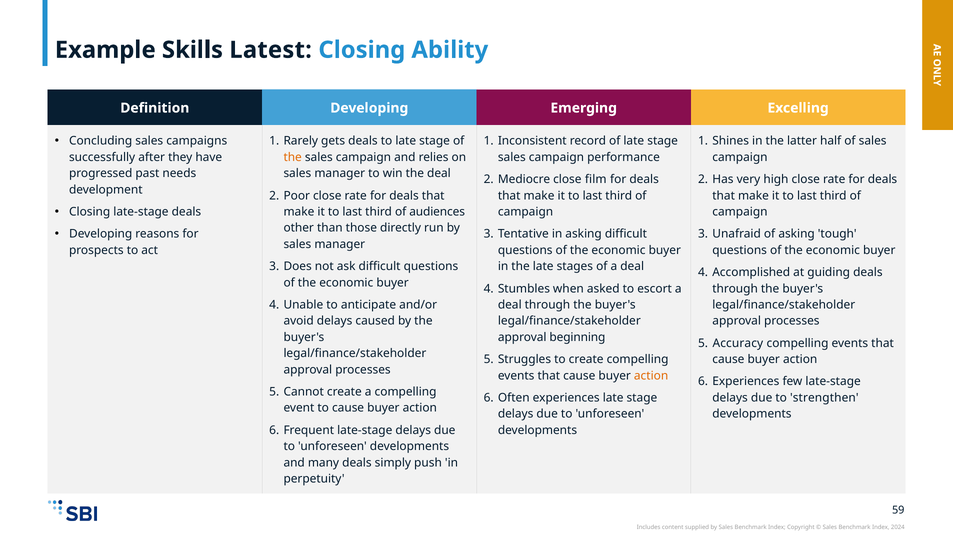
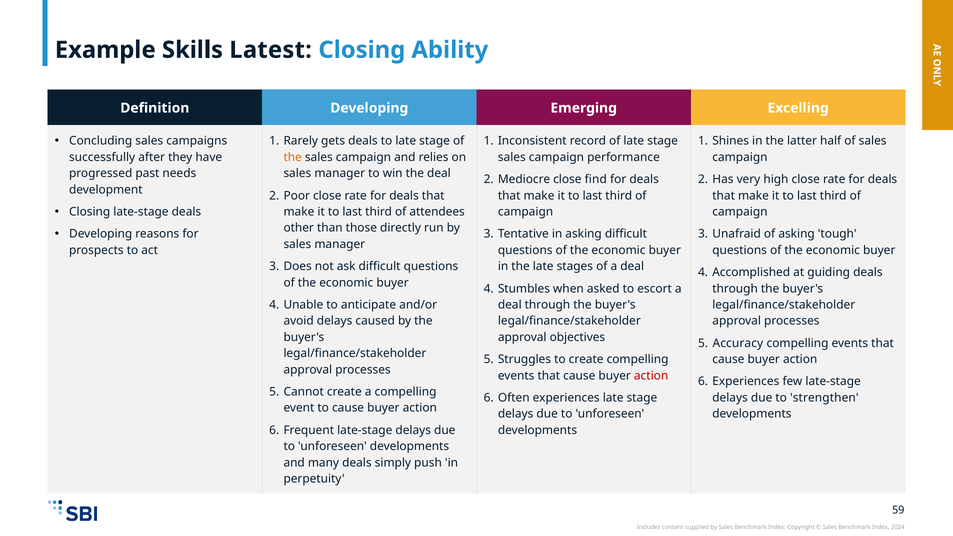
film: film -> find
audiences: audiences -> attendees
beginning: beginning -> objectives
action at (651, 376) colour: orange -> red
